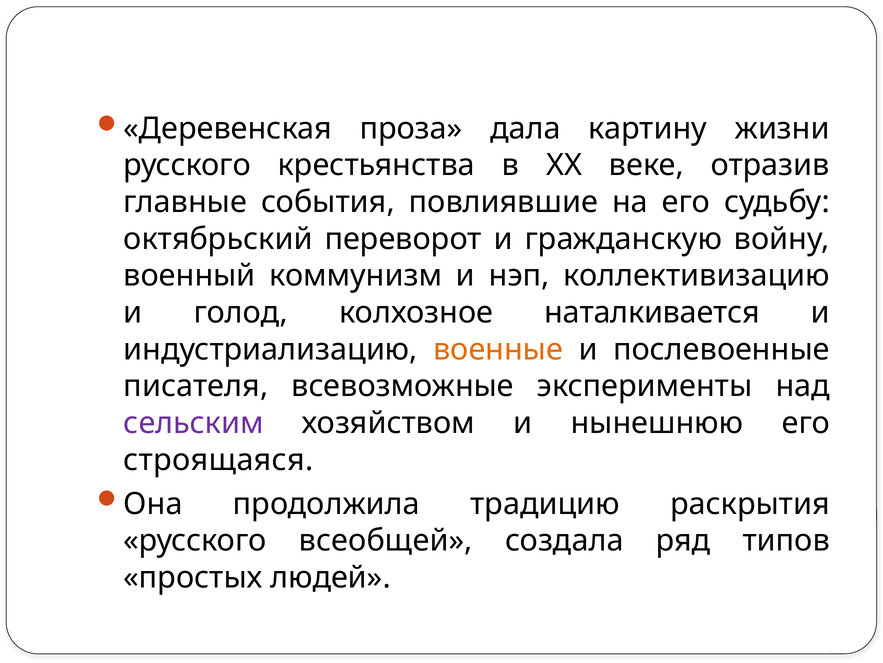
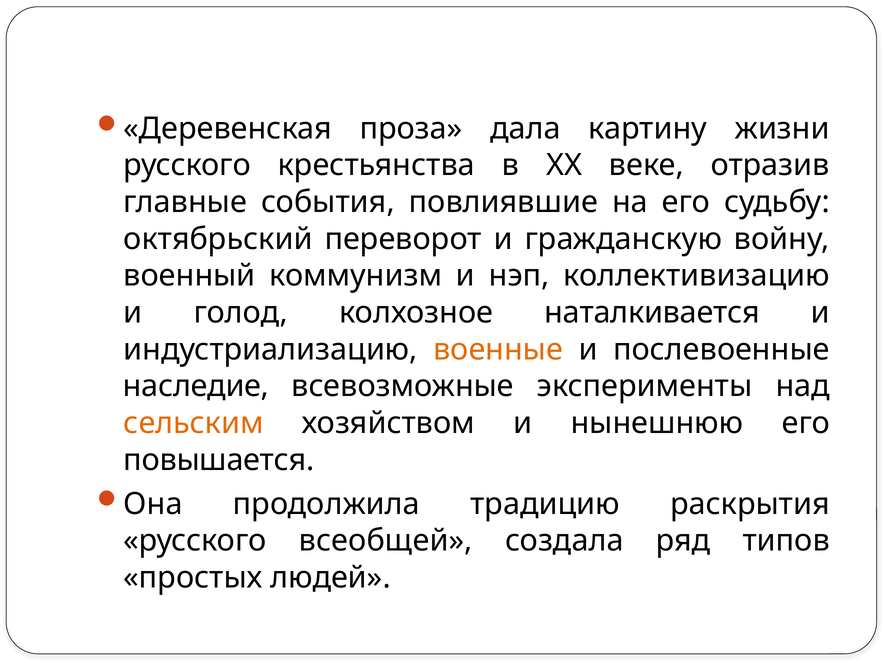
писателя: писателя -> наследие
сельским colour: purple -> orange
строящаяся: строящаяся -> повышается
